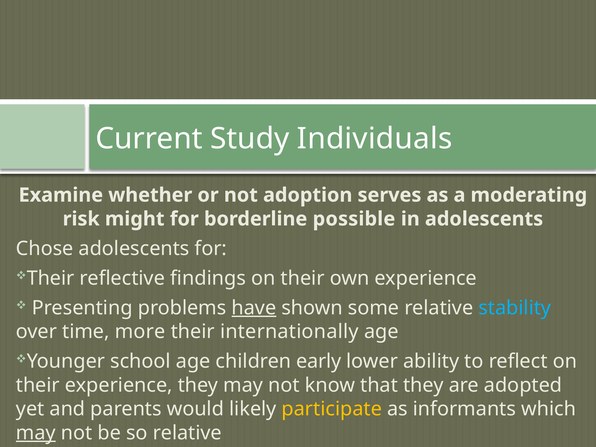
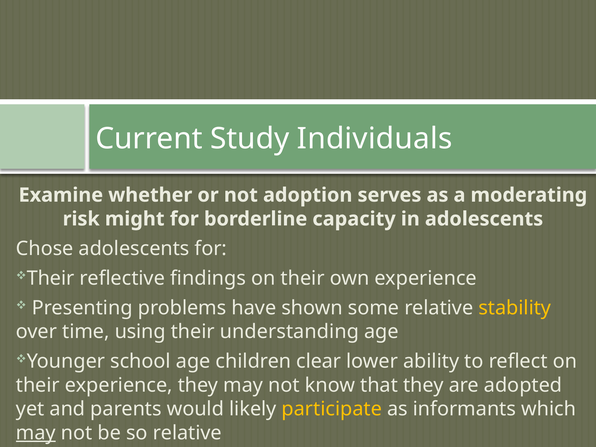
possible: possible -> capacity
have underline: present -> none
stability colour: light blue -> yellow
more: more -> using
internationally: internationally -> understanding
early: early -> clear
